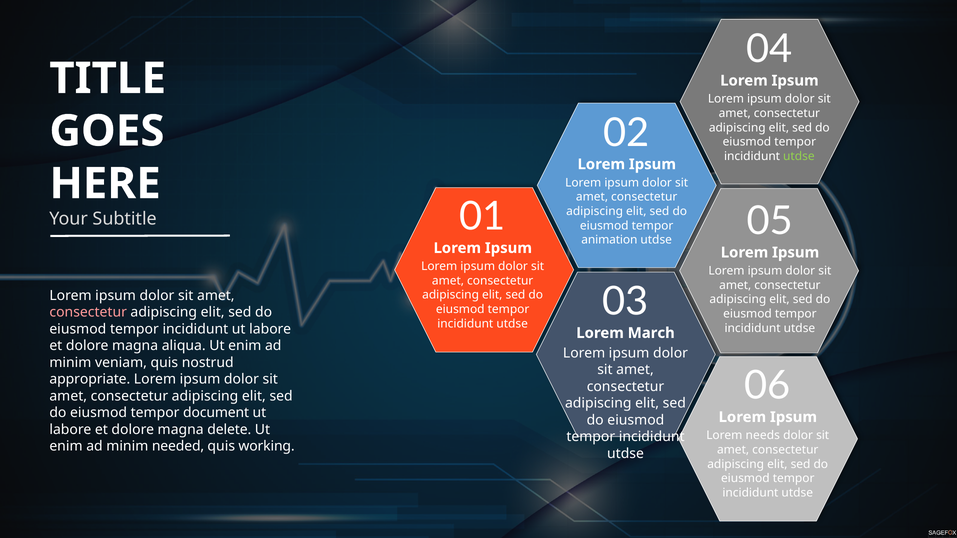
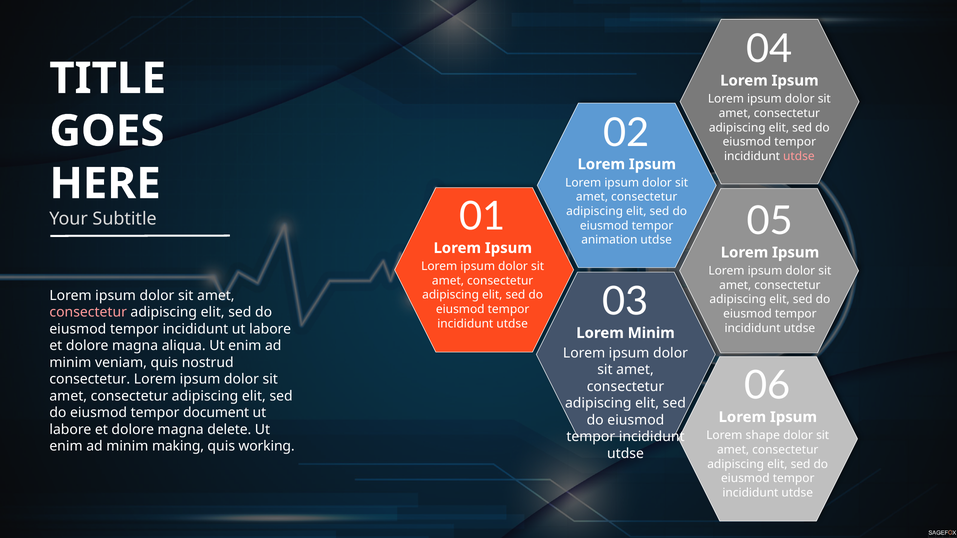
utdse at (799, 156) colour: light green -> pink
Lorem March: March -> Minim
appropriate at (90, 380): appropriate -> consectetur
needs: needs -> shape
needed: needed -> making
